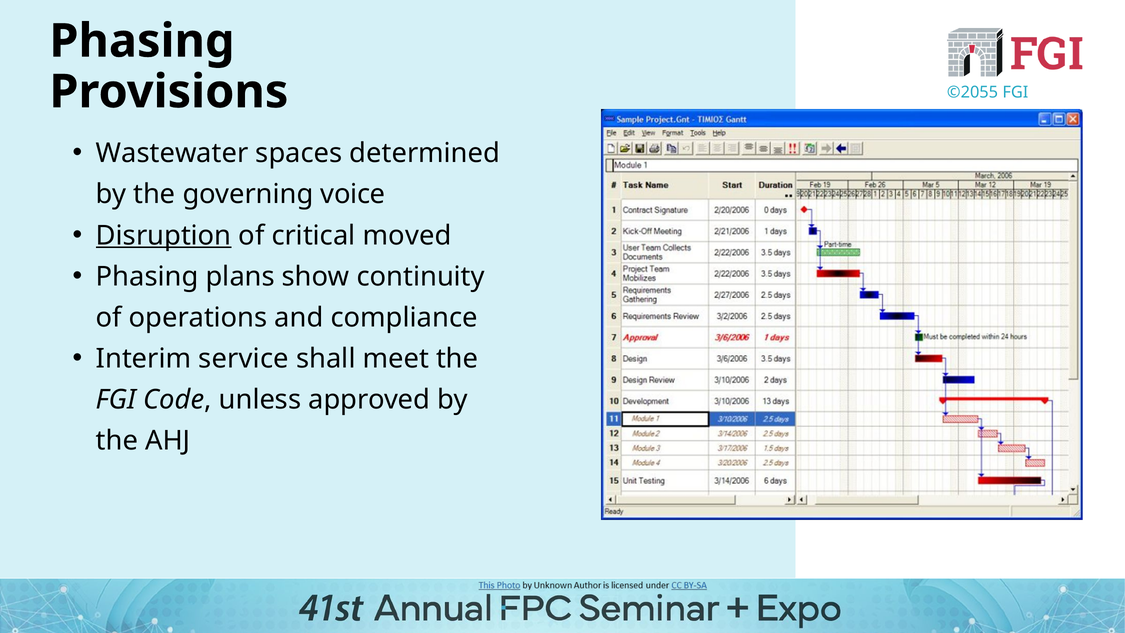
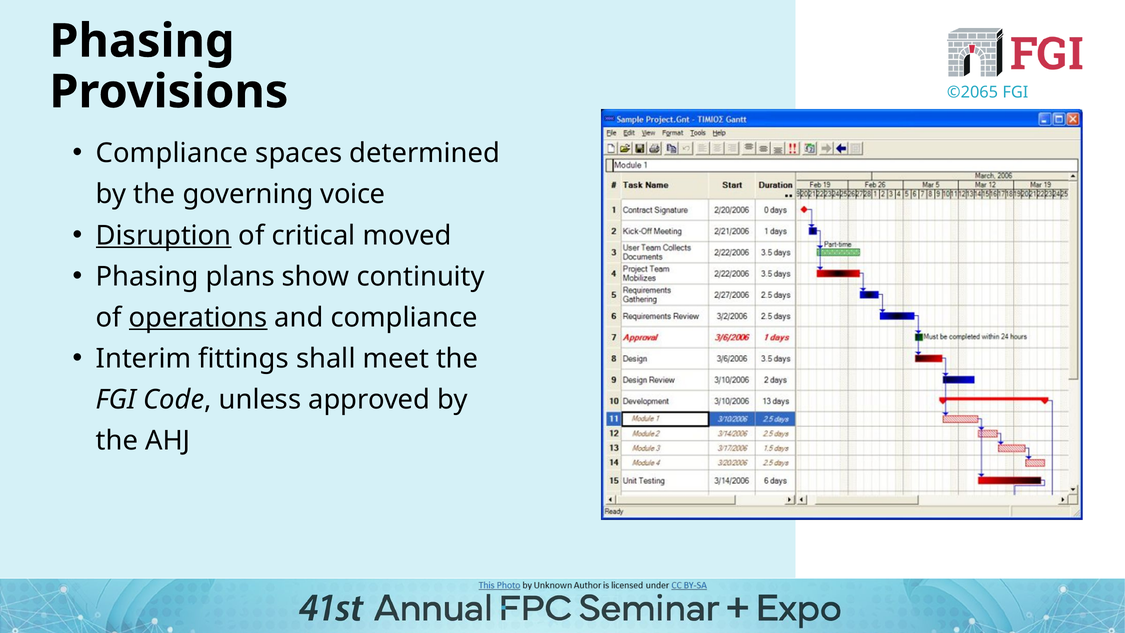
©2055: ©2055 -> ©2065
Wastewater at (172, 153): Wastewater -> Compliance
operations underline: none -> present
service: service -> fittings
